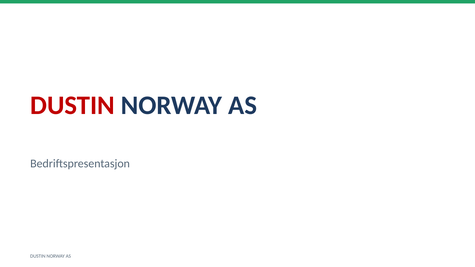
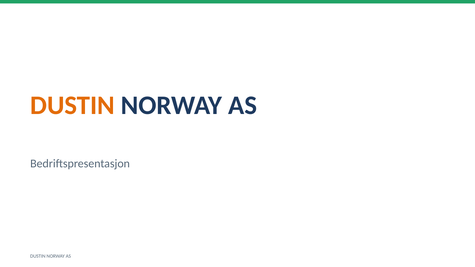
DUSTIN at (73, 105) colour: red -> orange
